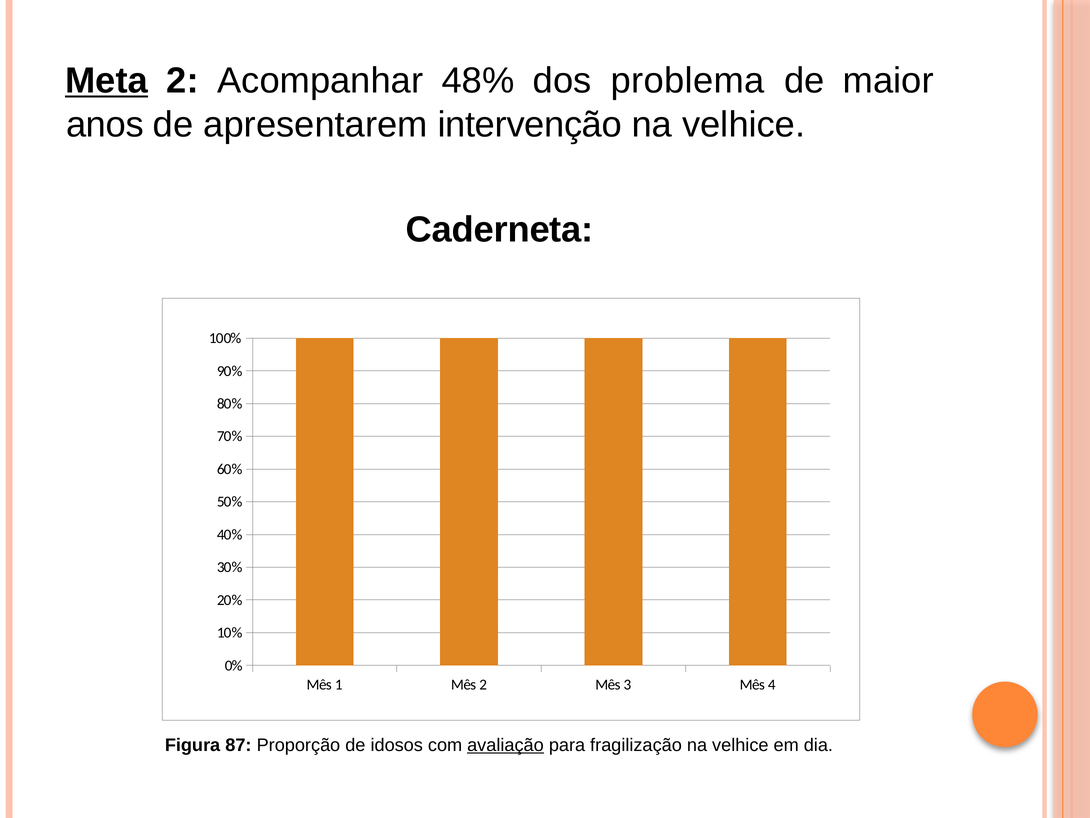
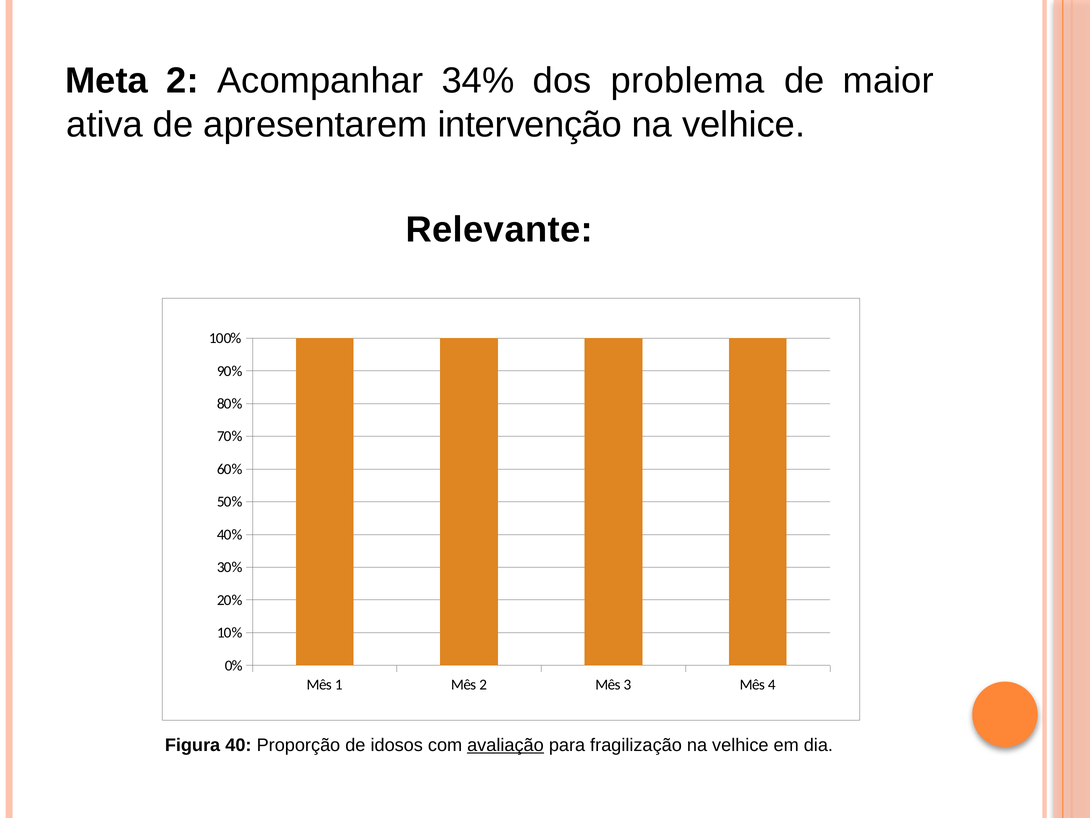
Meta underline: present -> none
48%: 48% -> 34%
anos: anos -> ativa
Caderneta: Caderneta -> Relevante
87: 87 -> 40
